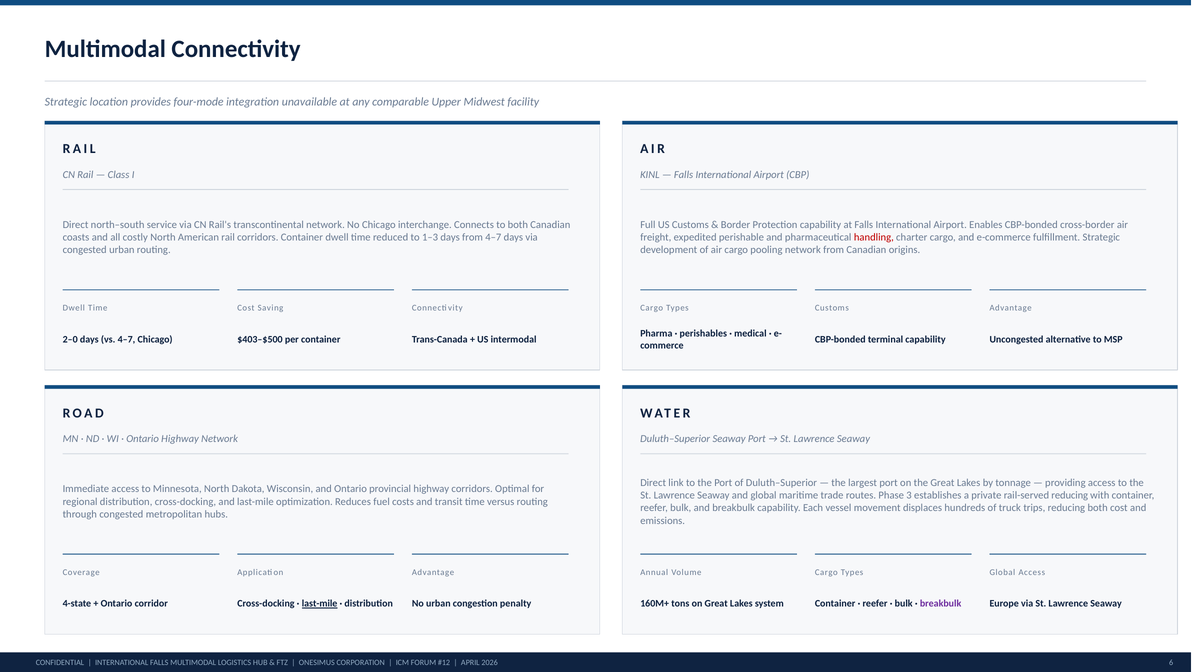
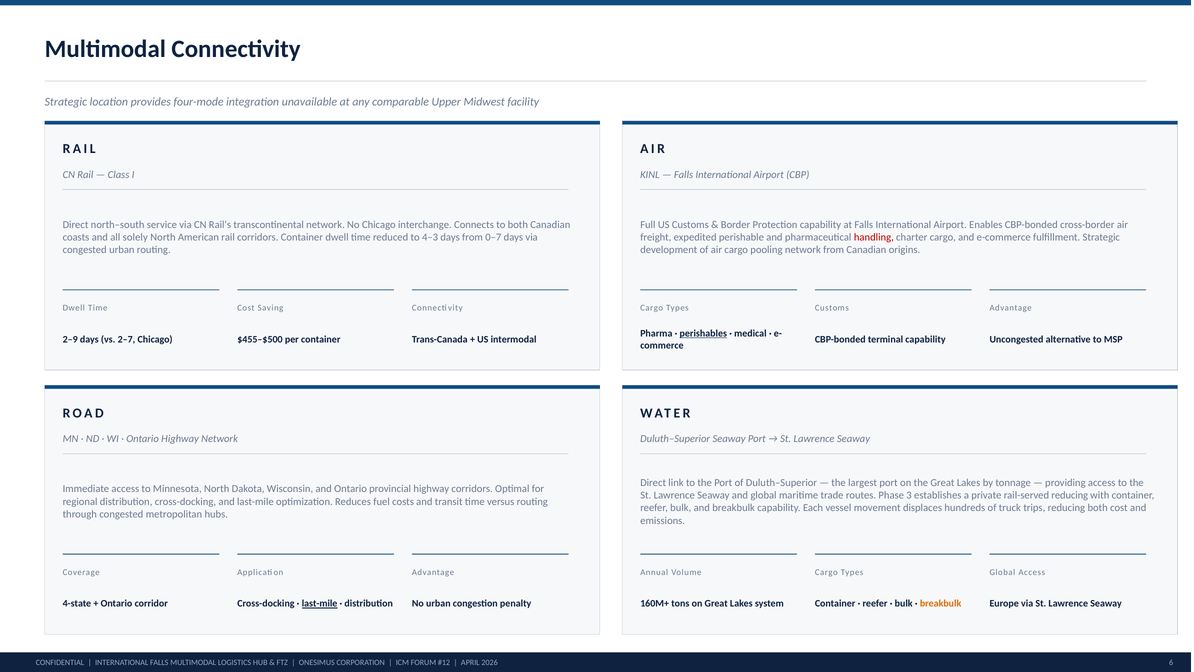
costly: costly -> solely
1–3: 1–3 -> 4–3
from 4–7: 4–7 -> 0–7
perishables underline: none -> present
2–0: 2–0 -> 2–9
vs 4–7: 4–7 -> 2–7
$403–$500: $403–$500 -> $455–$500
breakbulk at (941, 603) colour: purple -> orange
